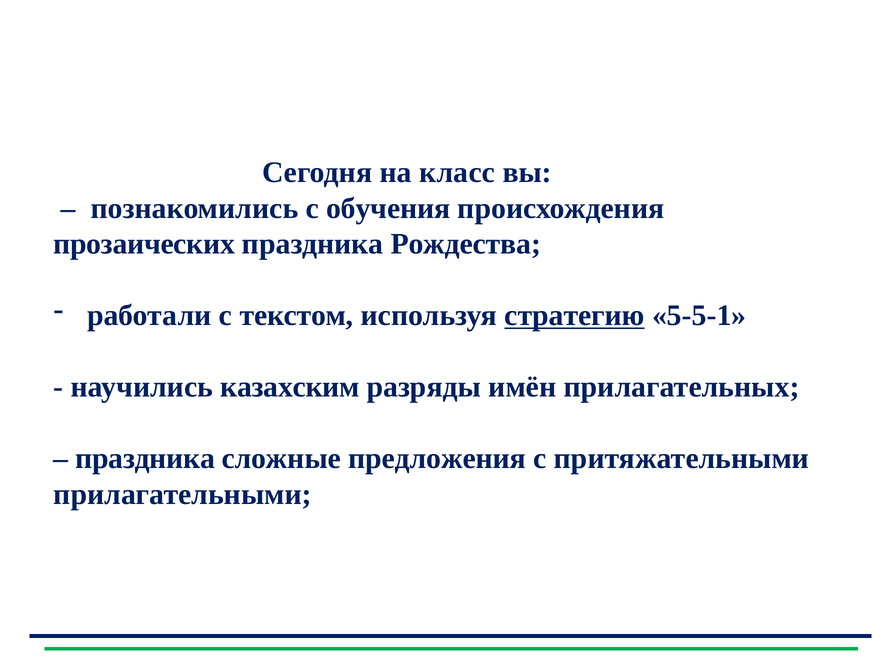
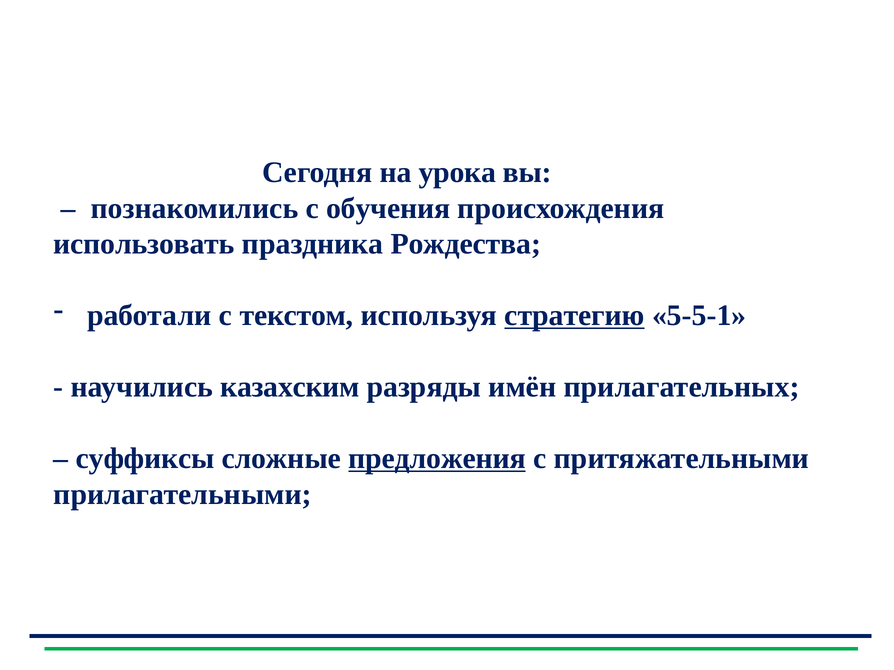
класс: класс -> урока
прозаических: прозаических -> использовать
праздника at (145, 459): праздника -> суффиксы
предложения underline: none -> present
